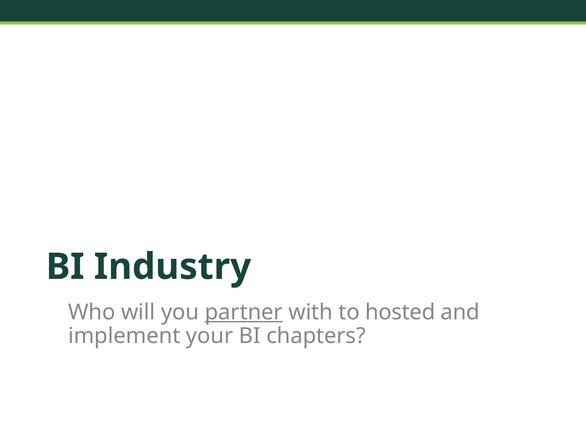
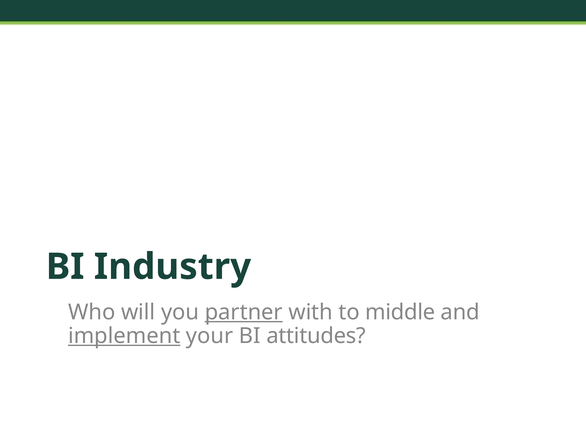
hosted: hosted -> middle
implement underline: none -> present
chapters: chapters -> attitudes
